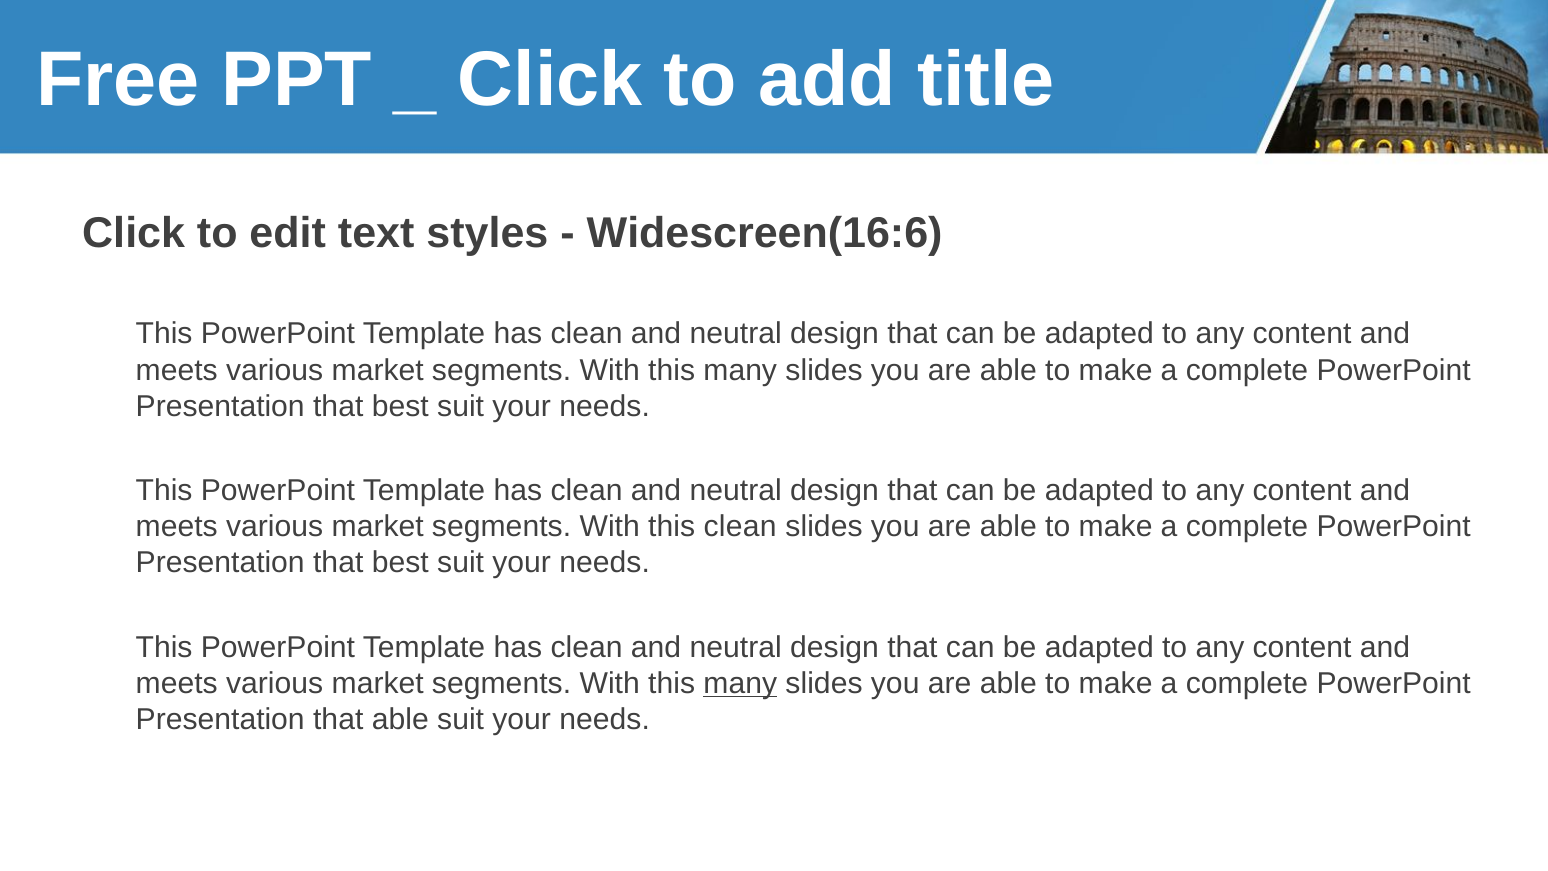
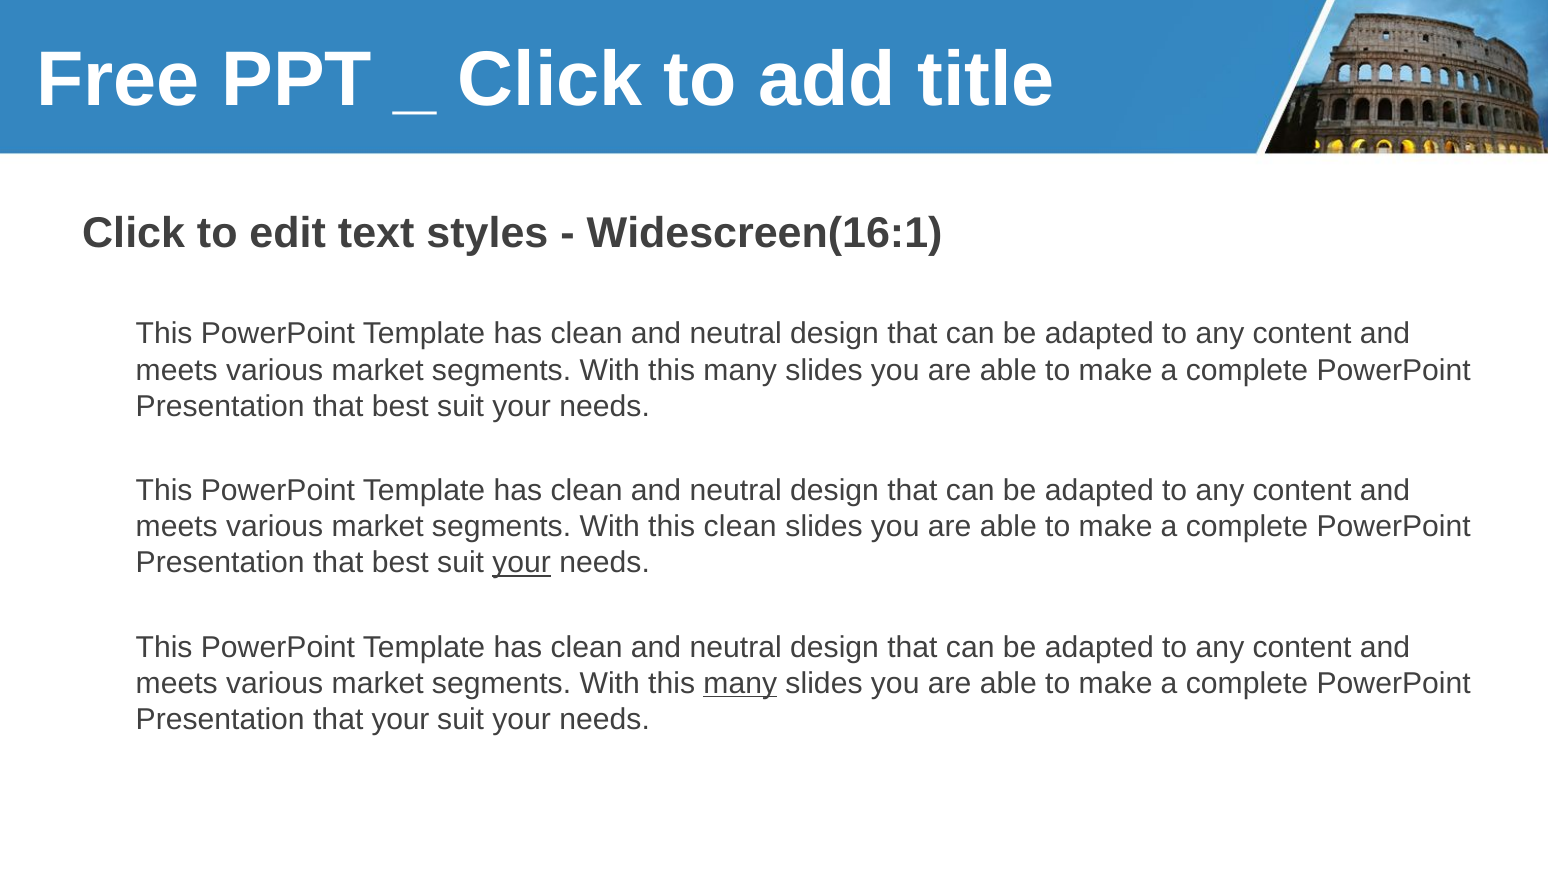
Widescreen(16:6: Widescreen(16:6 -> Widescreen(16:1
your at (522, 563) underline: none -> present
that able: able -> your
